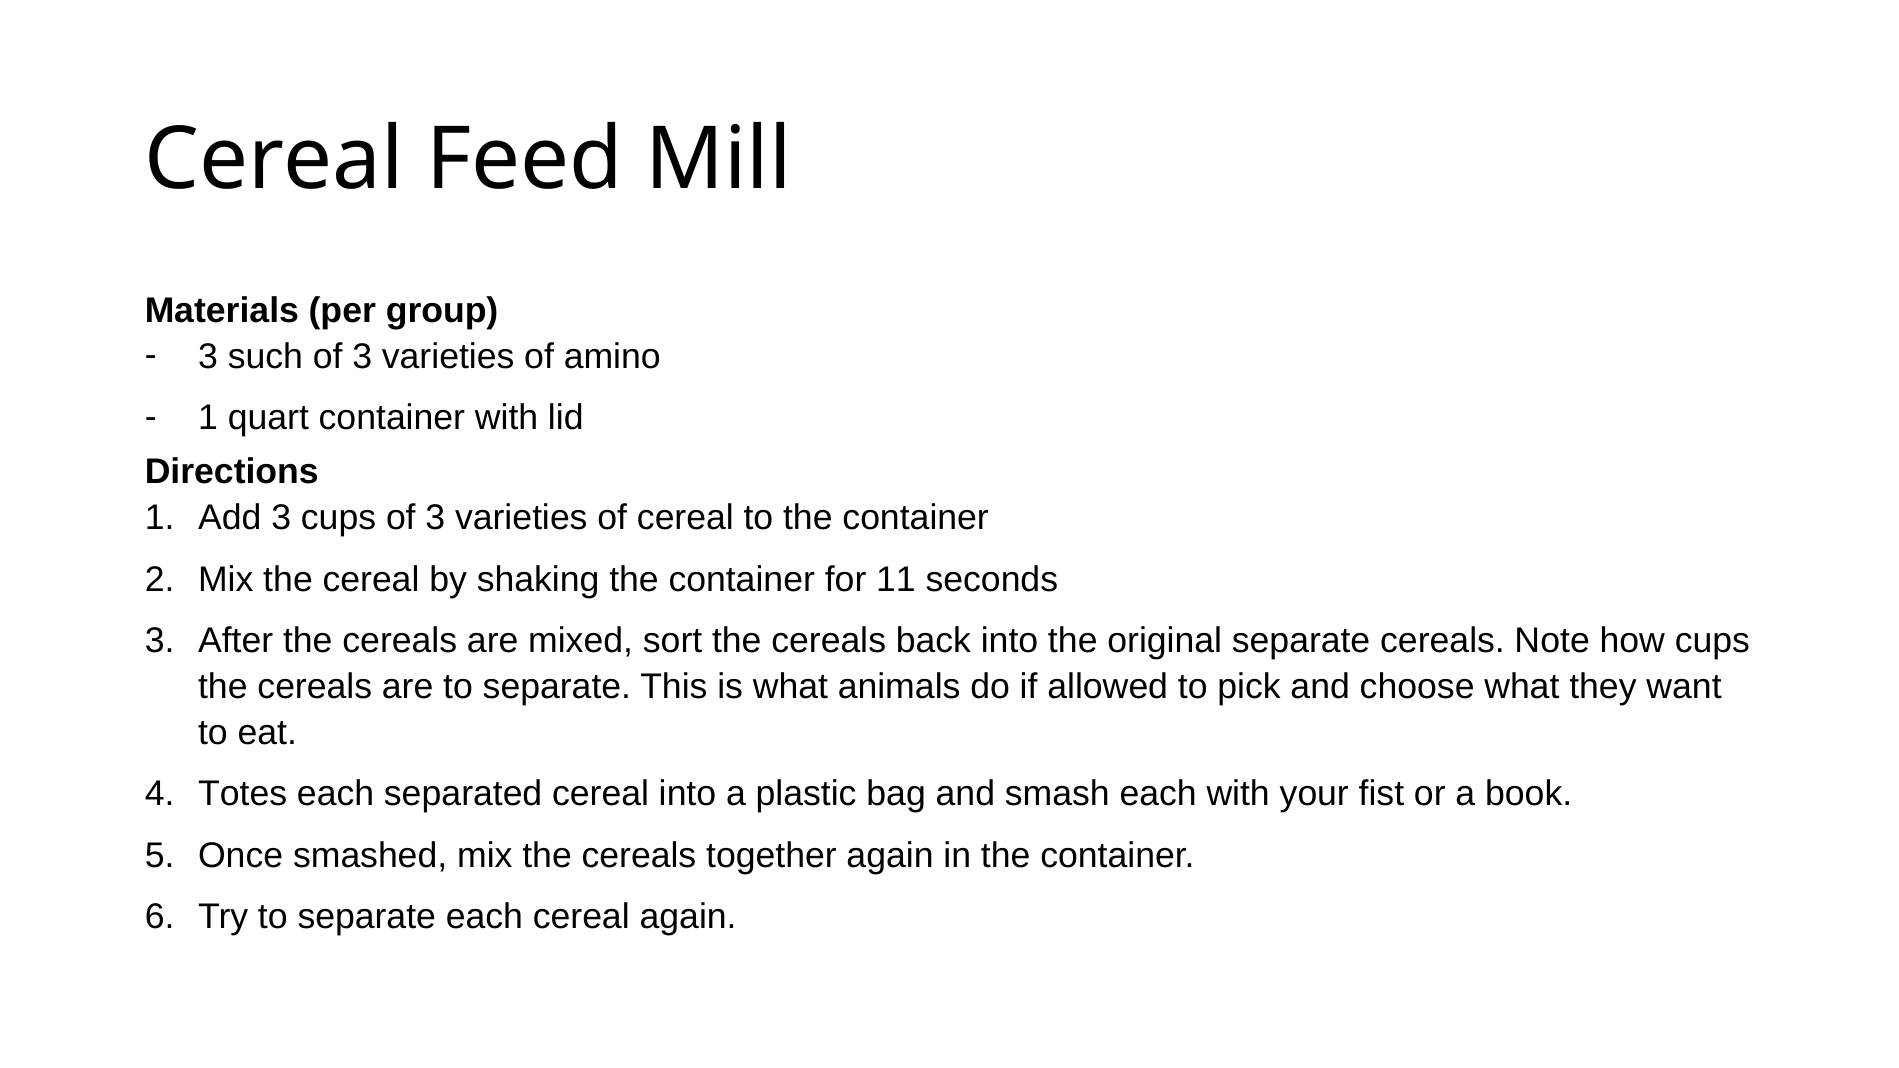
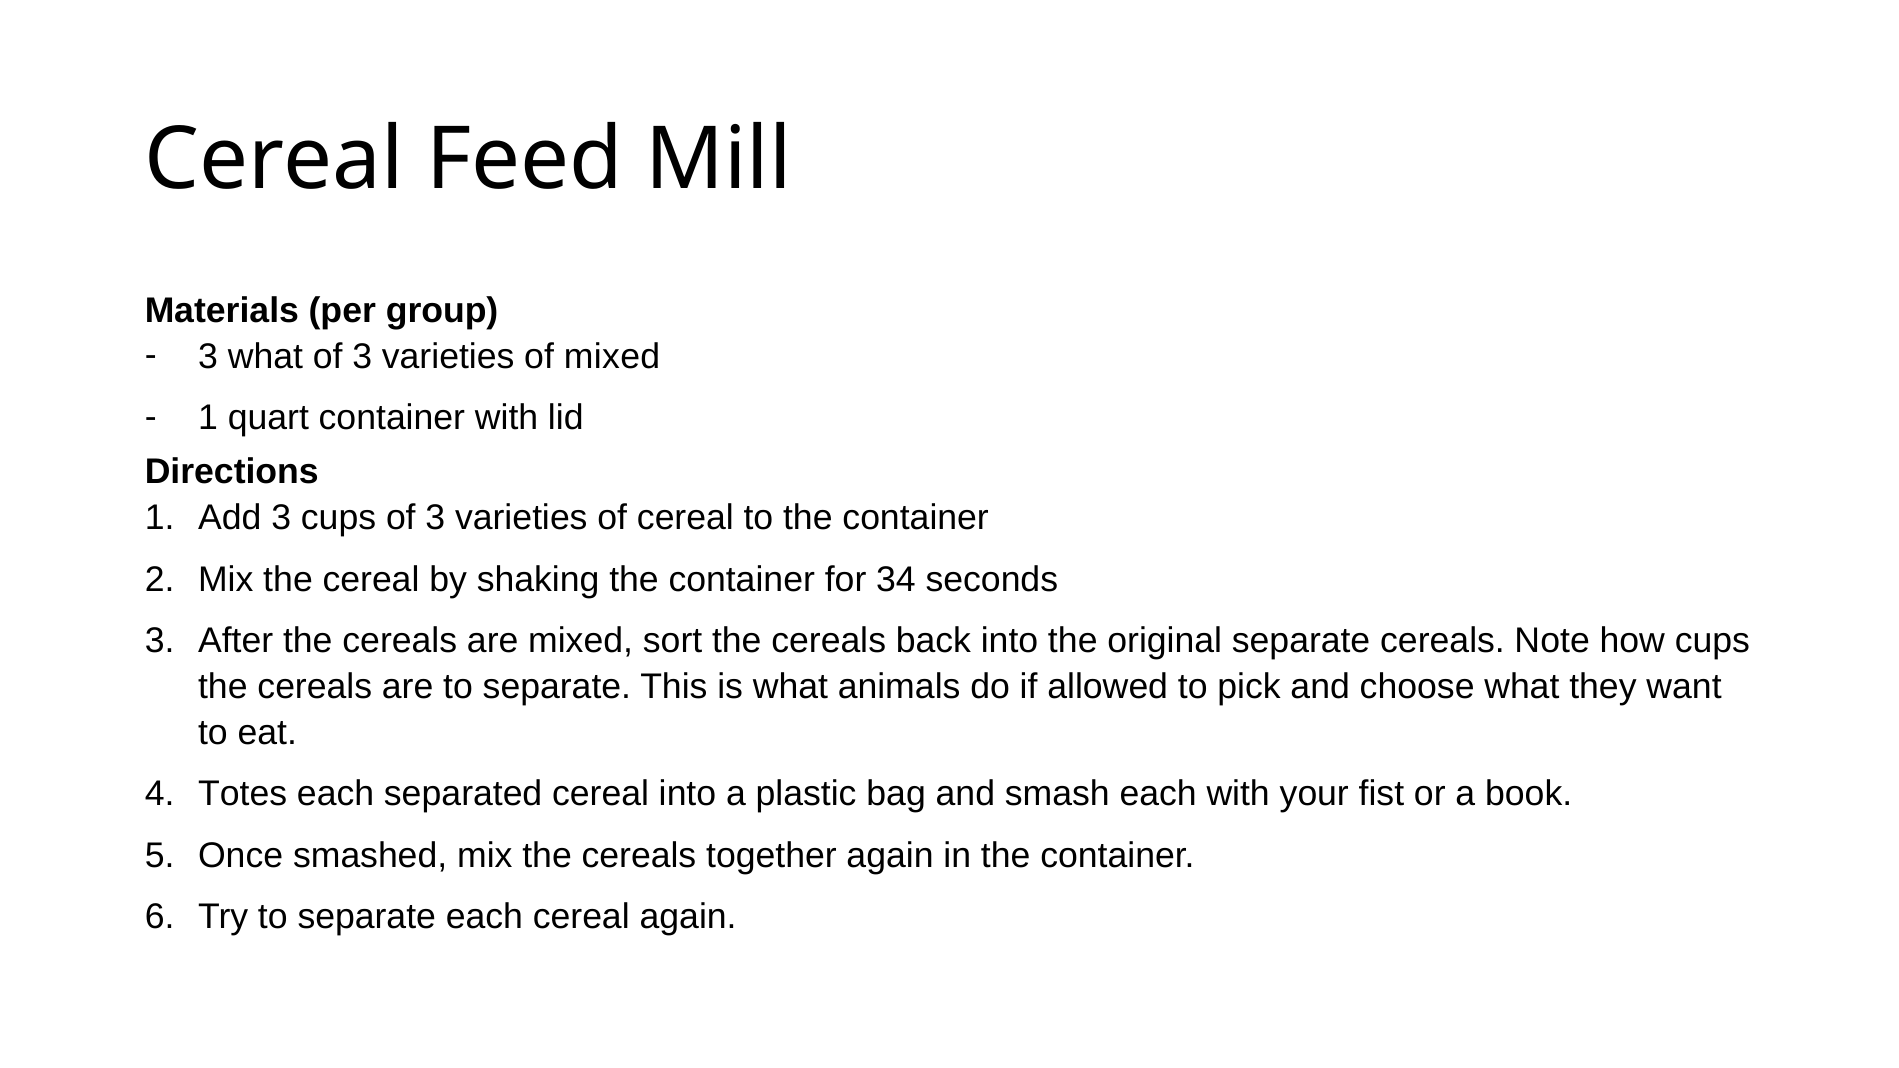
3 such: such -> what
of amino: amino -> mixed
11: 11 -> 34
